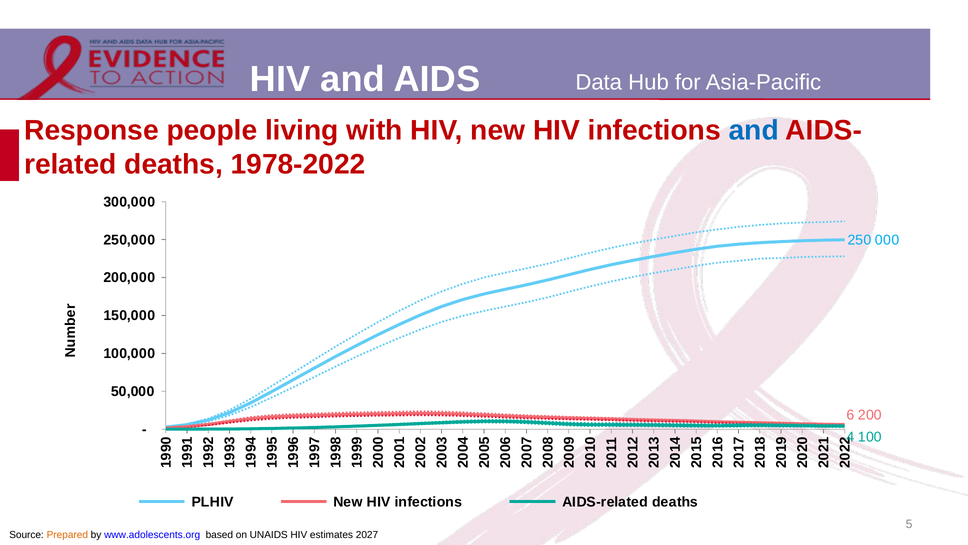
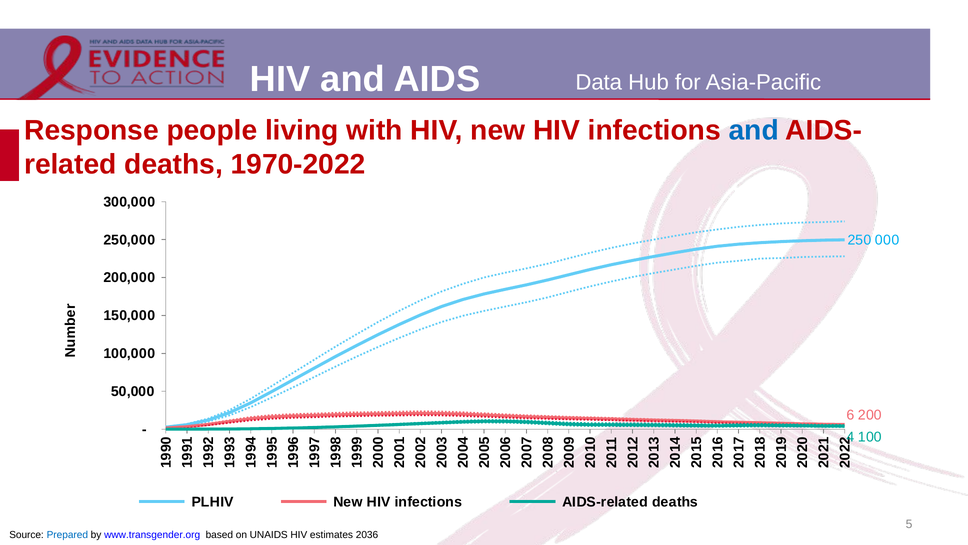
1978-2022: 1978-2022 -> 1970-2022
Prepared colour: orange -> blue
www.adolescents.org: www.adolescents.org -> www.transgender.org
2027: 2027 -> 2036
